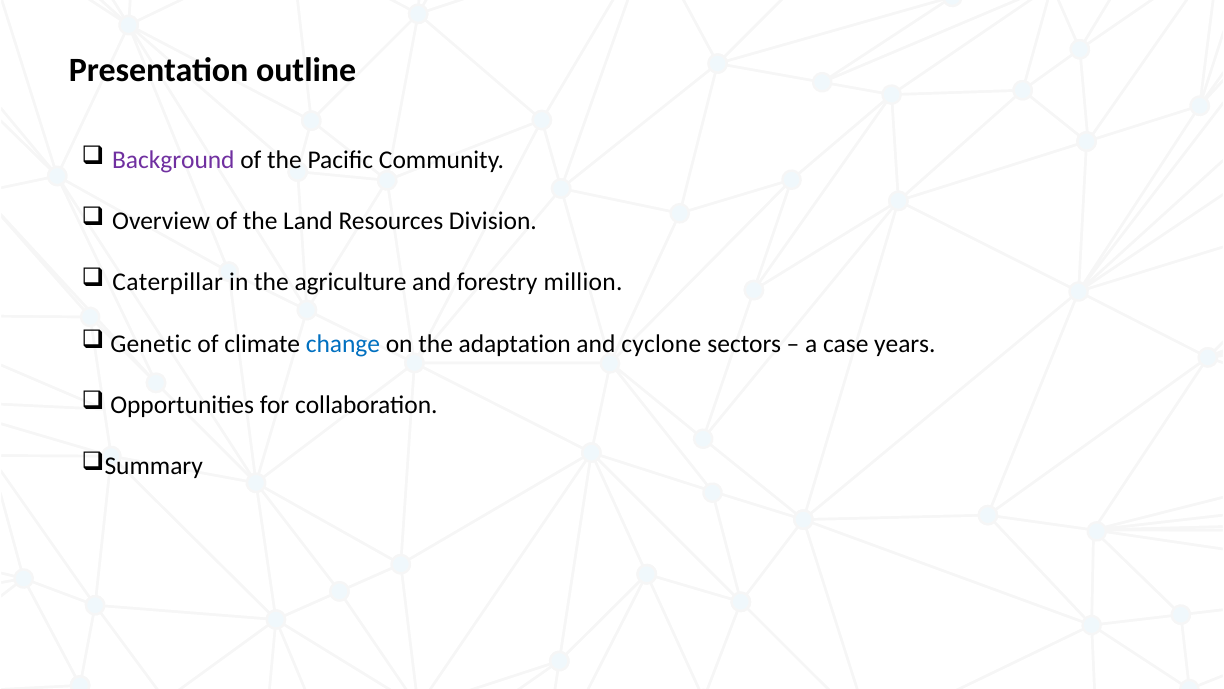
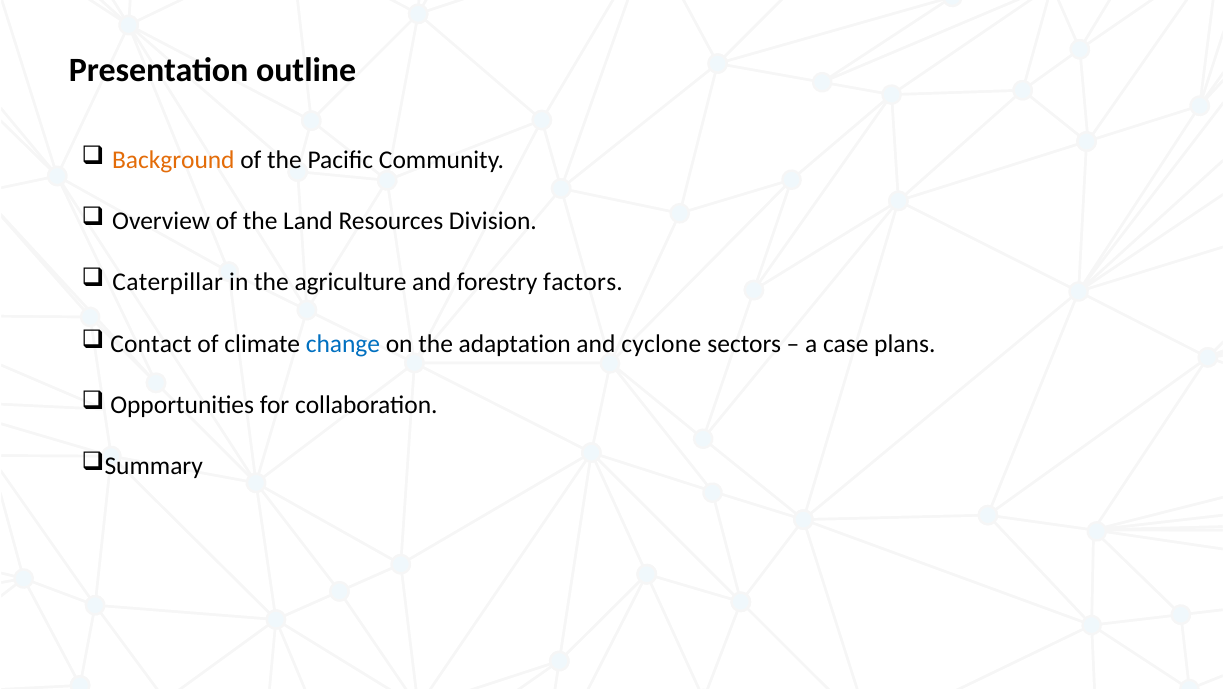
Background colour: purple -> orange
million: million -> factors
Genetic: Genetic -> Contact
years: years -> plans
